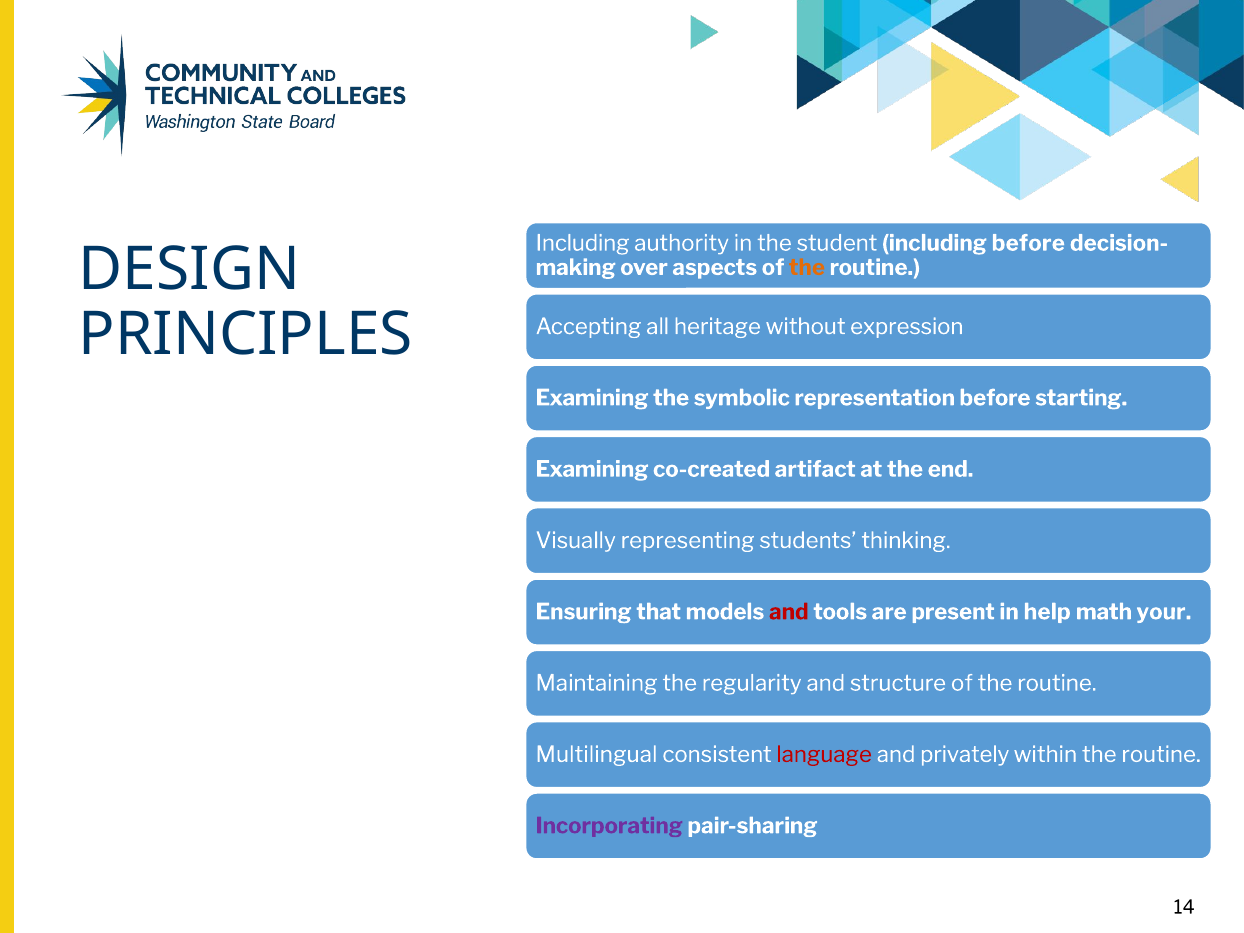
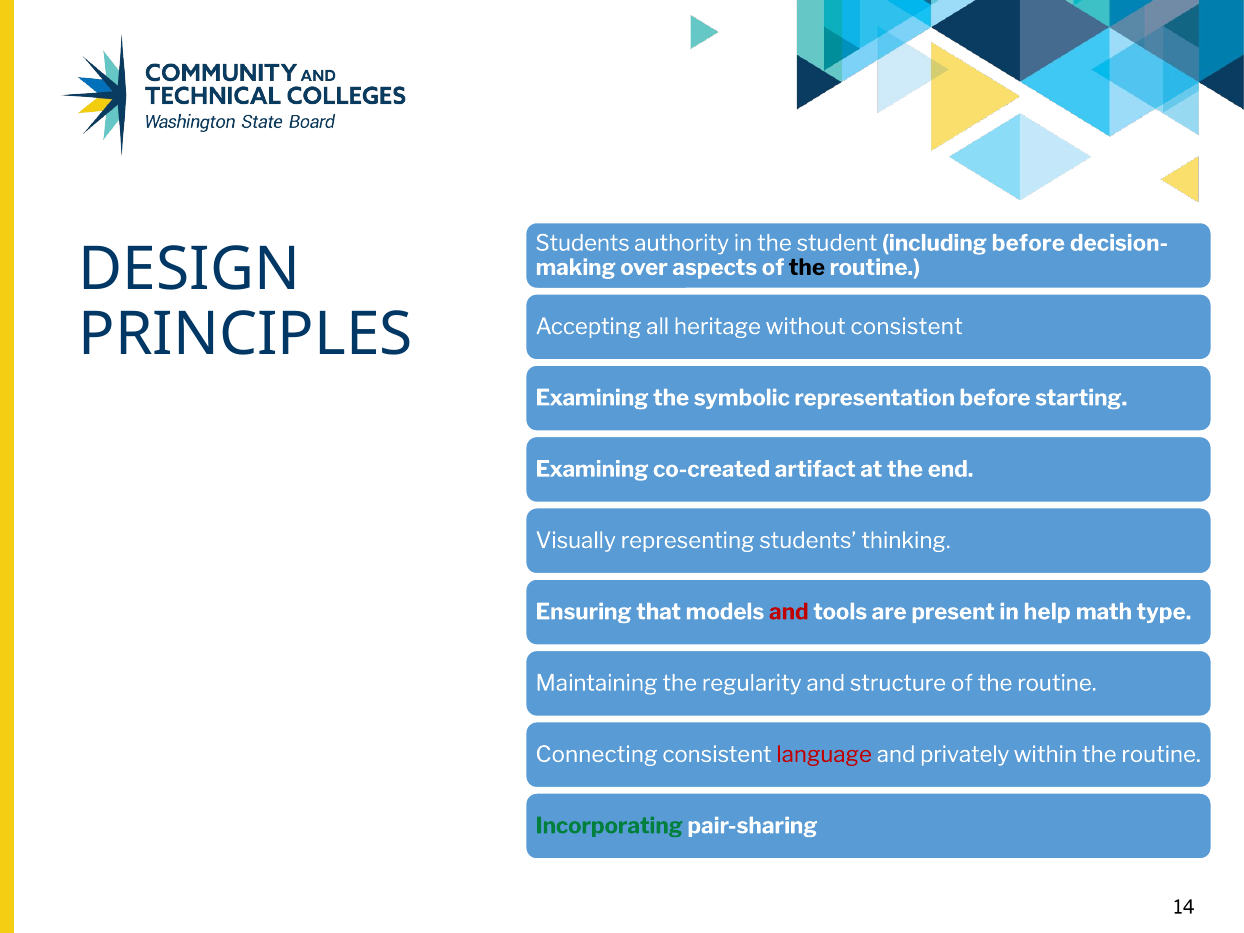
Including at (583, 243): Including -> Students
the at (807, 268) colour: orange -> black
without expression: expression -> consistent
your: your -> type
Multilingual: Multilingual -> Connecting
Incorporating colour: purple -> green
